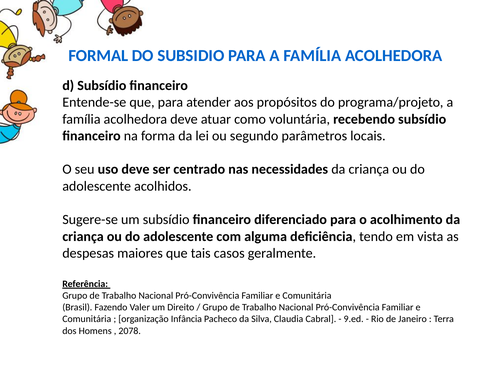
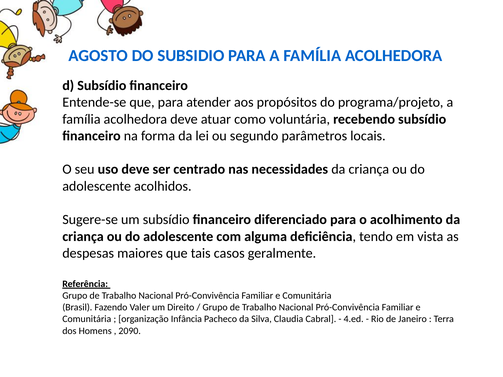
FORMAL: FORMAL -> AGOSTO
9.ed: 9.ed -> 4.ed
2078: 2078 -> 2090
